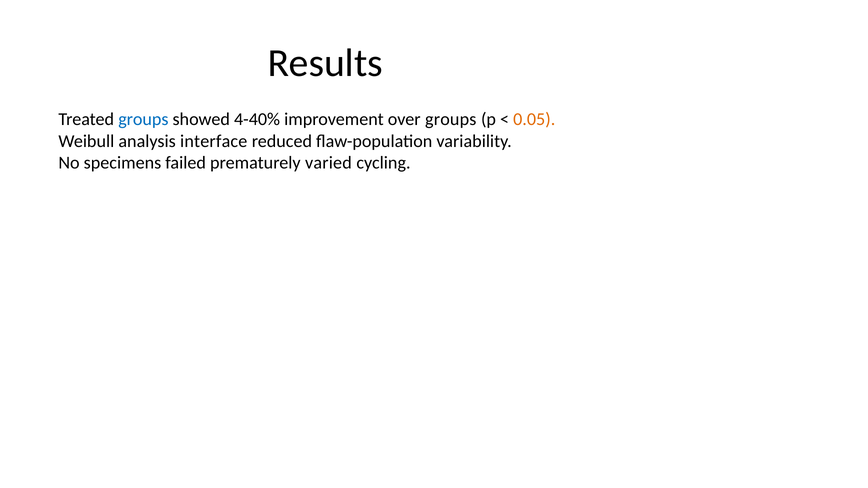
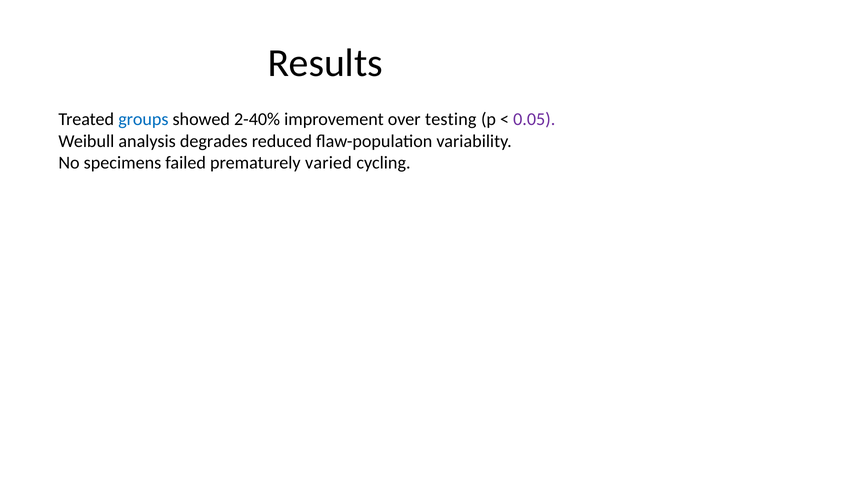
4-40%: 4-40% -> 2-40%
over groups: groups -> testing
0.05 colour: orange -> purple
interface: interface -> degrades
